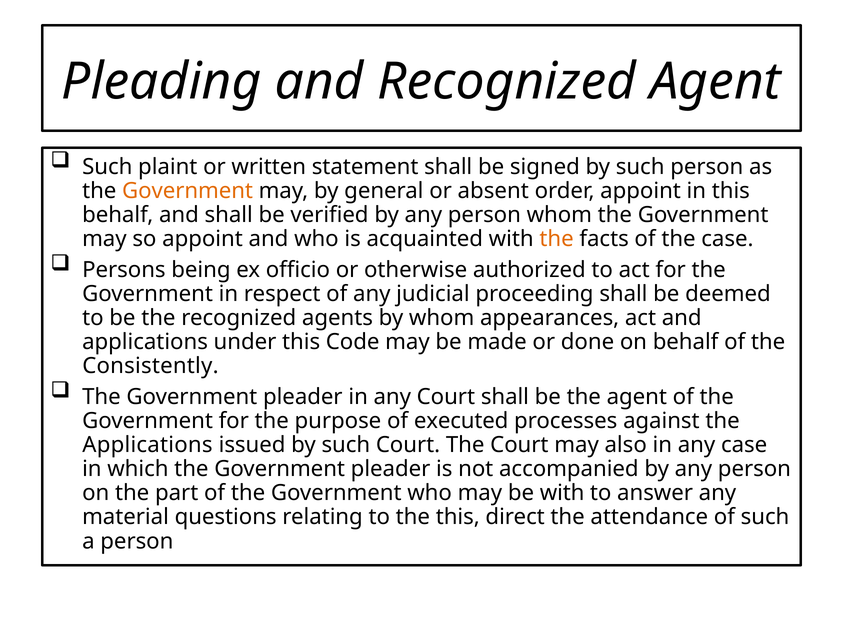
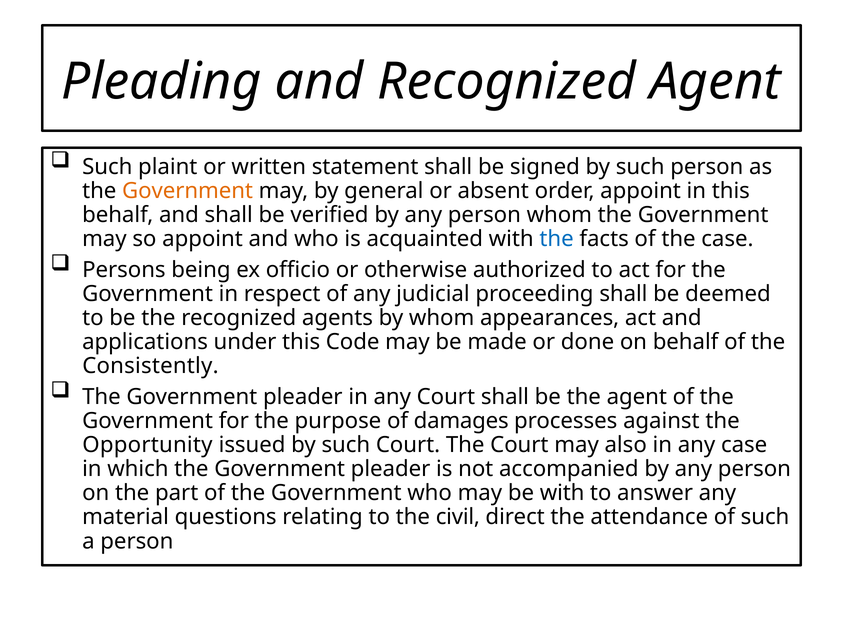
the at (557, 239) colour: orange -> blue
executed: executed -> damages
Applications at (147, 444): Applications -> Opportunity
the this: this -> civil
